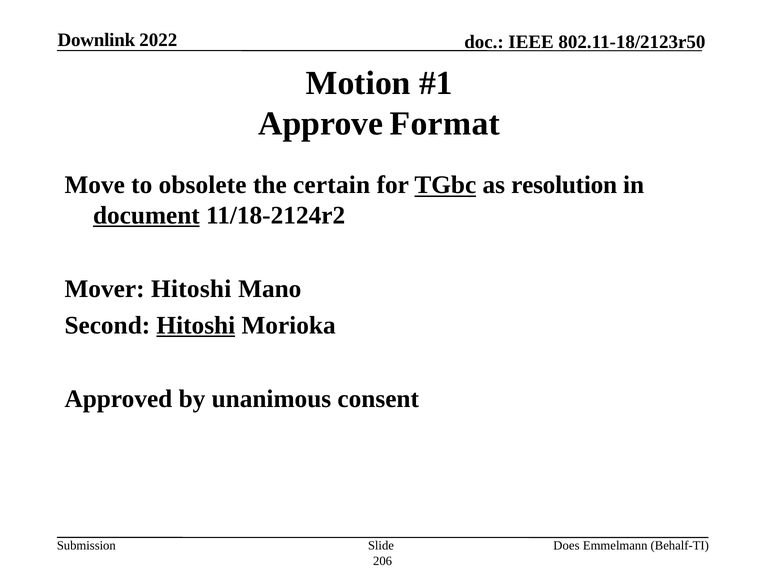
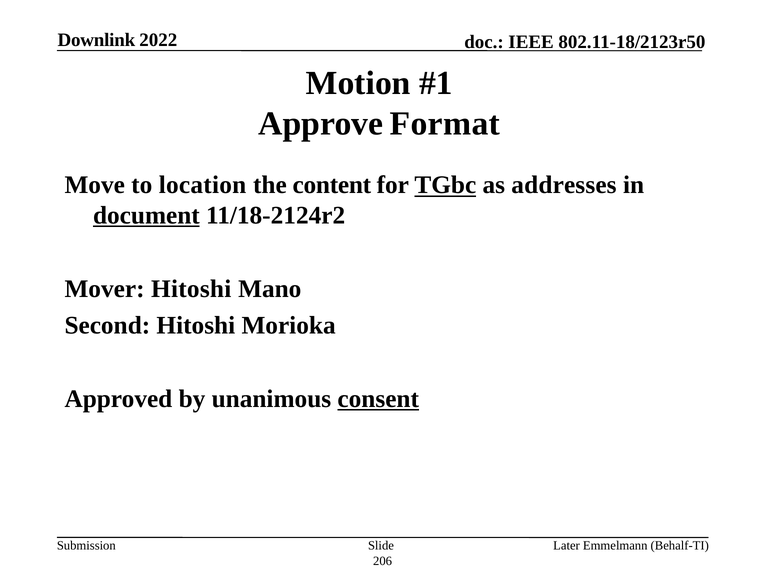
obsolete: obsolete -> location
certain: certain -> content
resolution: resolution -> addresses
Hitoshi at (196, 326) underline: present -> none
consent underline: none -> present
Does: Does -> Later
